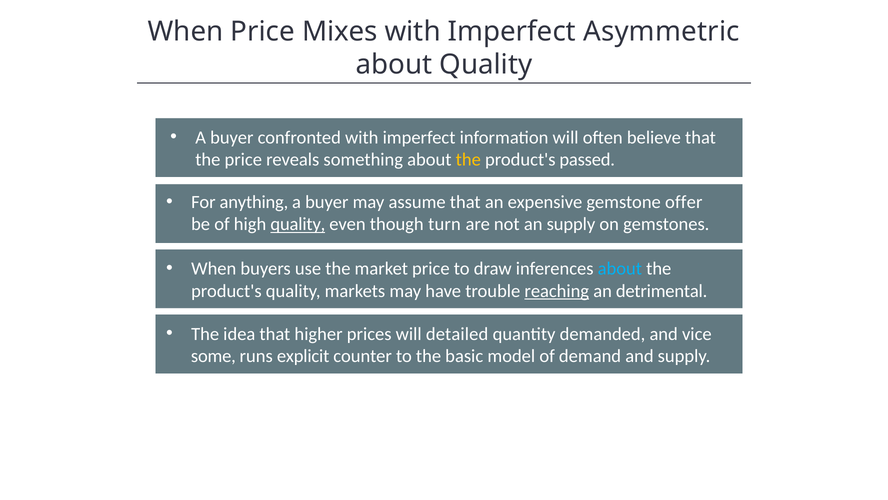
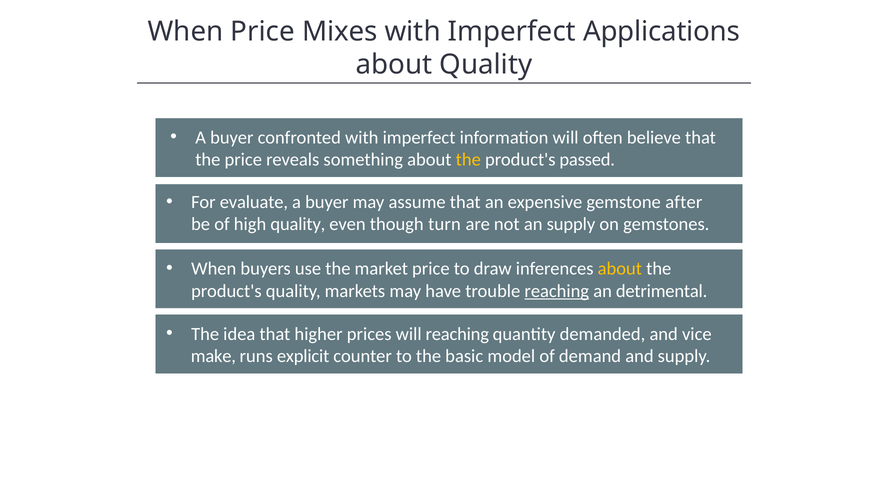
Asymmetric: Asymmetric -> Applications
anything: anything -> evaluate
offer: offer -> after
quality at (298, 224) underline: present -> none
about at (620, 268) colour: light blue -> yellow
will detailed: detailed -> reaching
some: some -> make
